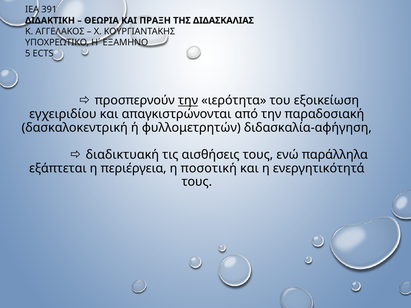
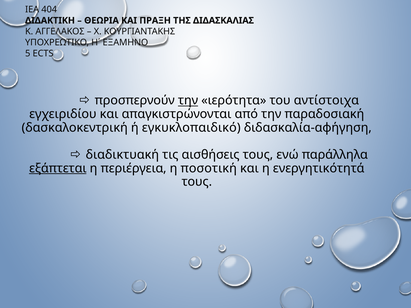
391: 391 -> 404
εξοικείωση: εξοικείωση -> αντίστοιχα
φυλλομετρητών: φυλλομετρητών -> εγκυκλοπαιδικό
εξάπτεται underline: none -> present
